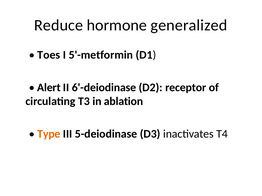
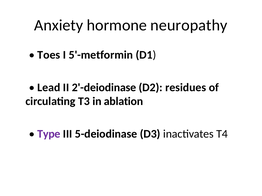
Reduce: Reduce -> Anxiety
generalized: generalized -> neuropathy
Alert: Alert -> Lead
6'-deiodinase: 6'-deiodinase -> 2'-deiodinase
receptor: receptor -> residues
Type colour: orange -> purple
